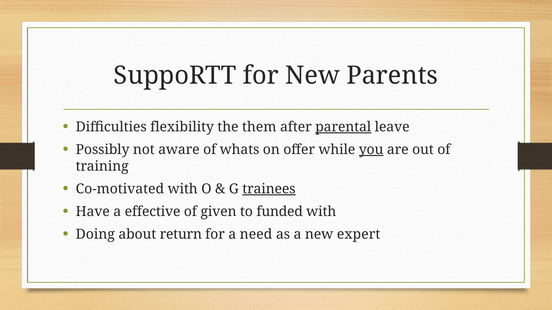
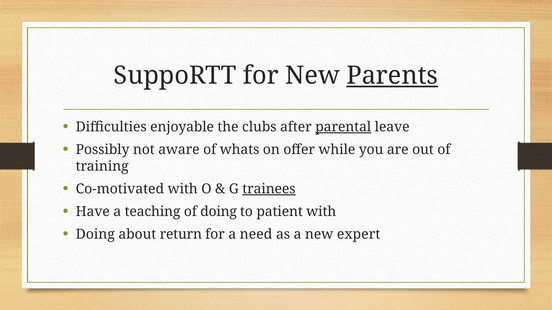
Parents underline: none -> present
flexibility: flexibility -> enjoyable
them: them -> clubs
you underline: present -> none
effective: effective -> teaching
of given: given -> doing
funded: funded -> patient
